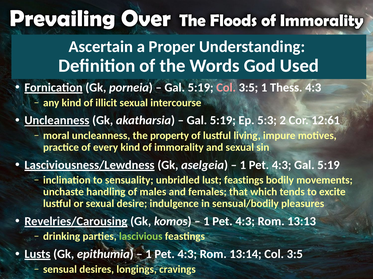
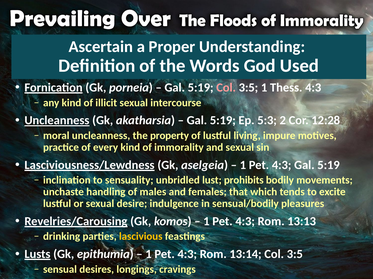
12:61: 12:61 -> 12:28
lust feastings: feastings -> prohibits
lascivious colour: light green -> yellow
